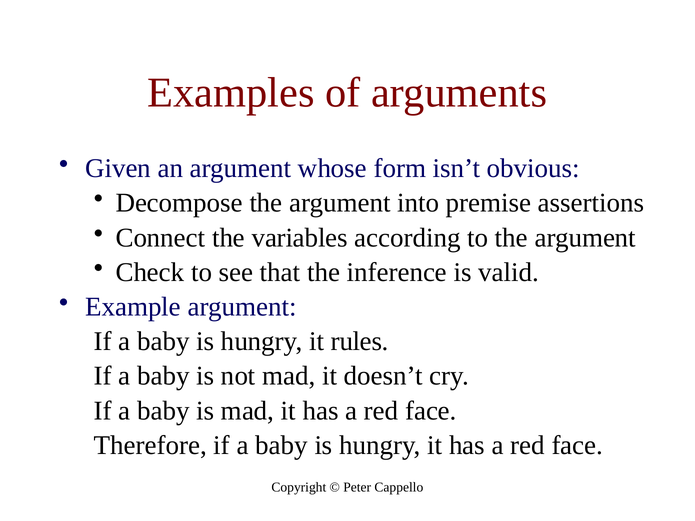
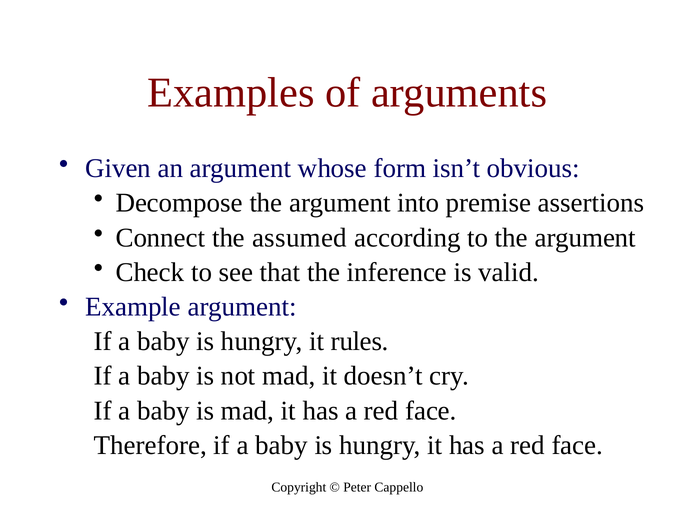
variables: variables -> assumed
